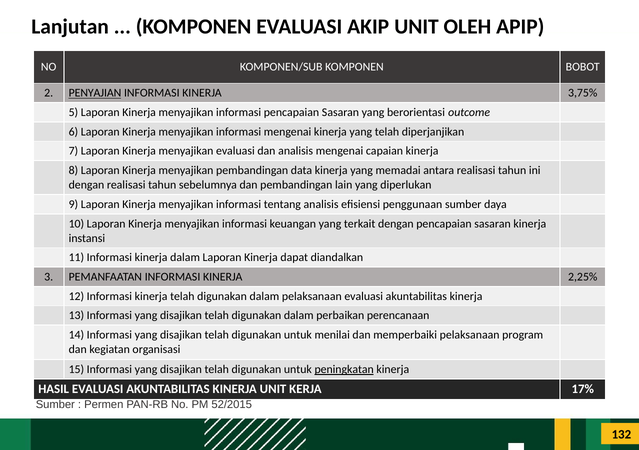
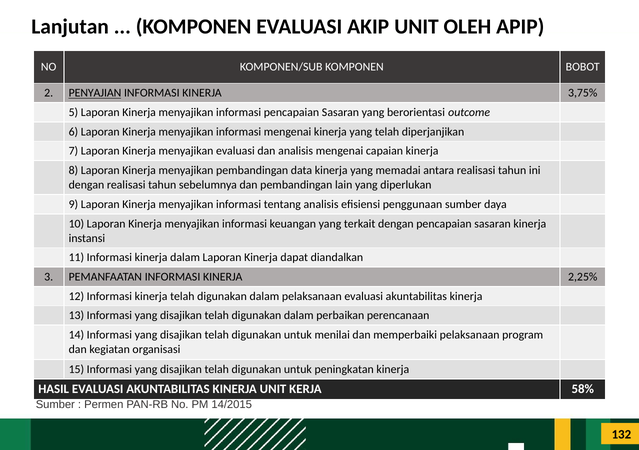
peningkatan underline: present -> none
17%: 17% -> 58%
52/2015: 52/2015 -> 14/2015
